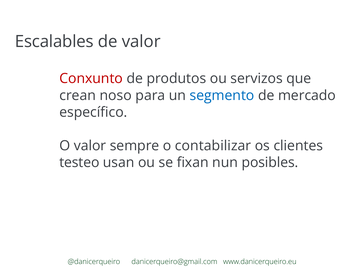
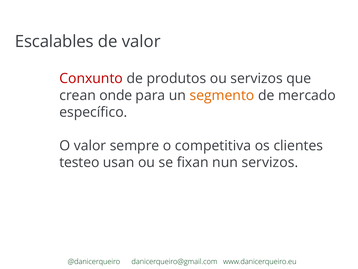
noso: noso -> onde
segmento colour: blue -> orange
contabilizar: contabilizar -> competitiva
nun posibles: posibles -> servizos
